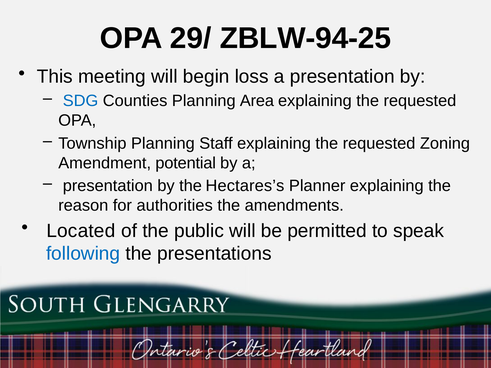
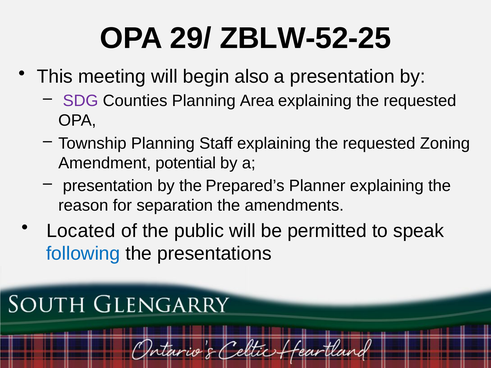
ZBLW-94-25: ZBLW-94-25 -> ZBLW-52-25
loss: loss -> also
SDG colour: blue -> purple
Hectares’s: Hectares’s -> Prepared’s
authorities: authorities -> separation
